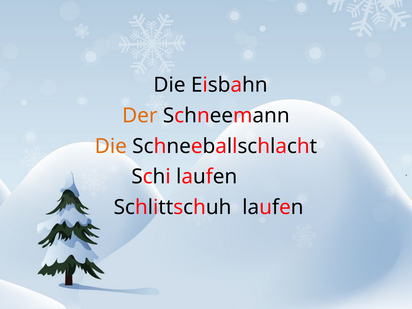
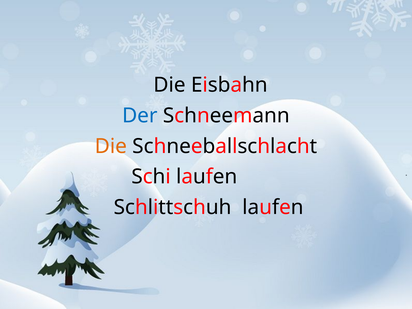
Der colour: orange -> blue
